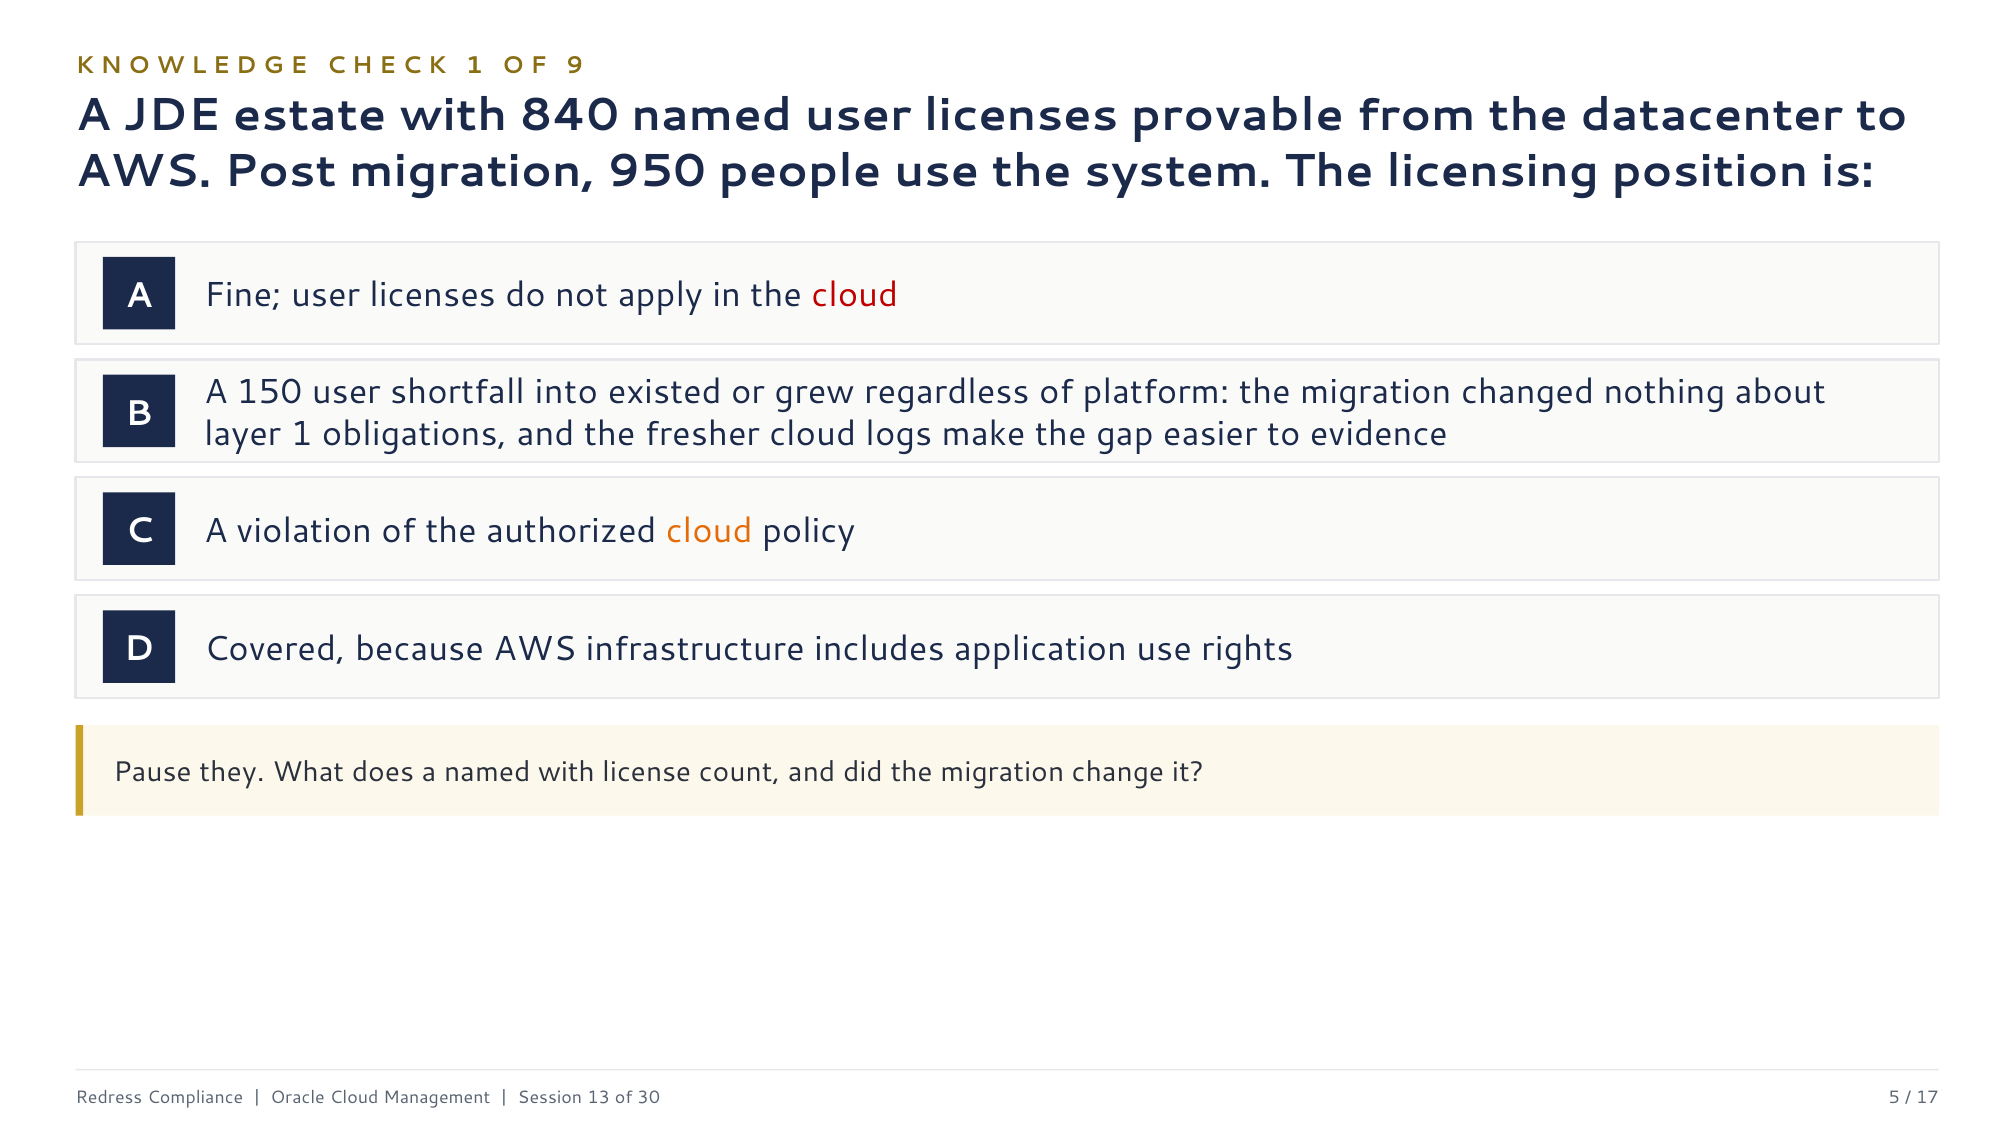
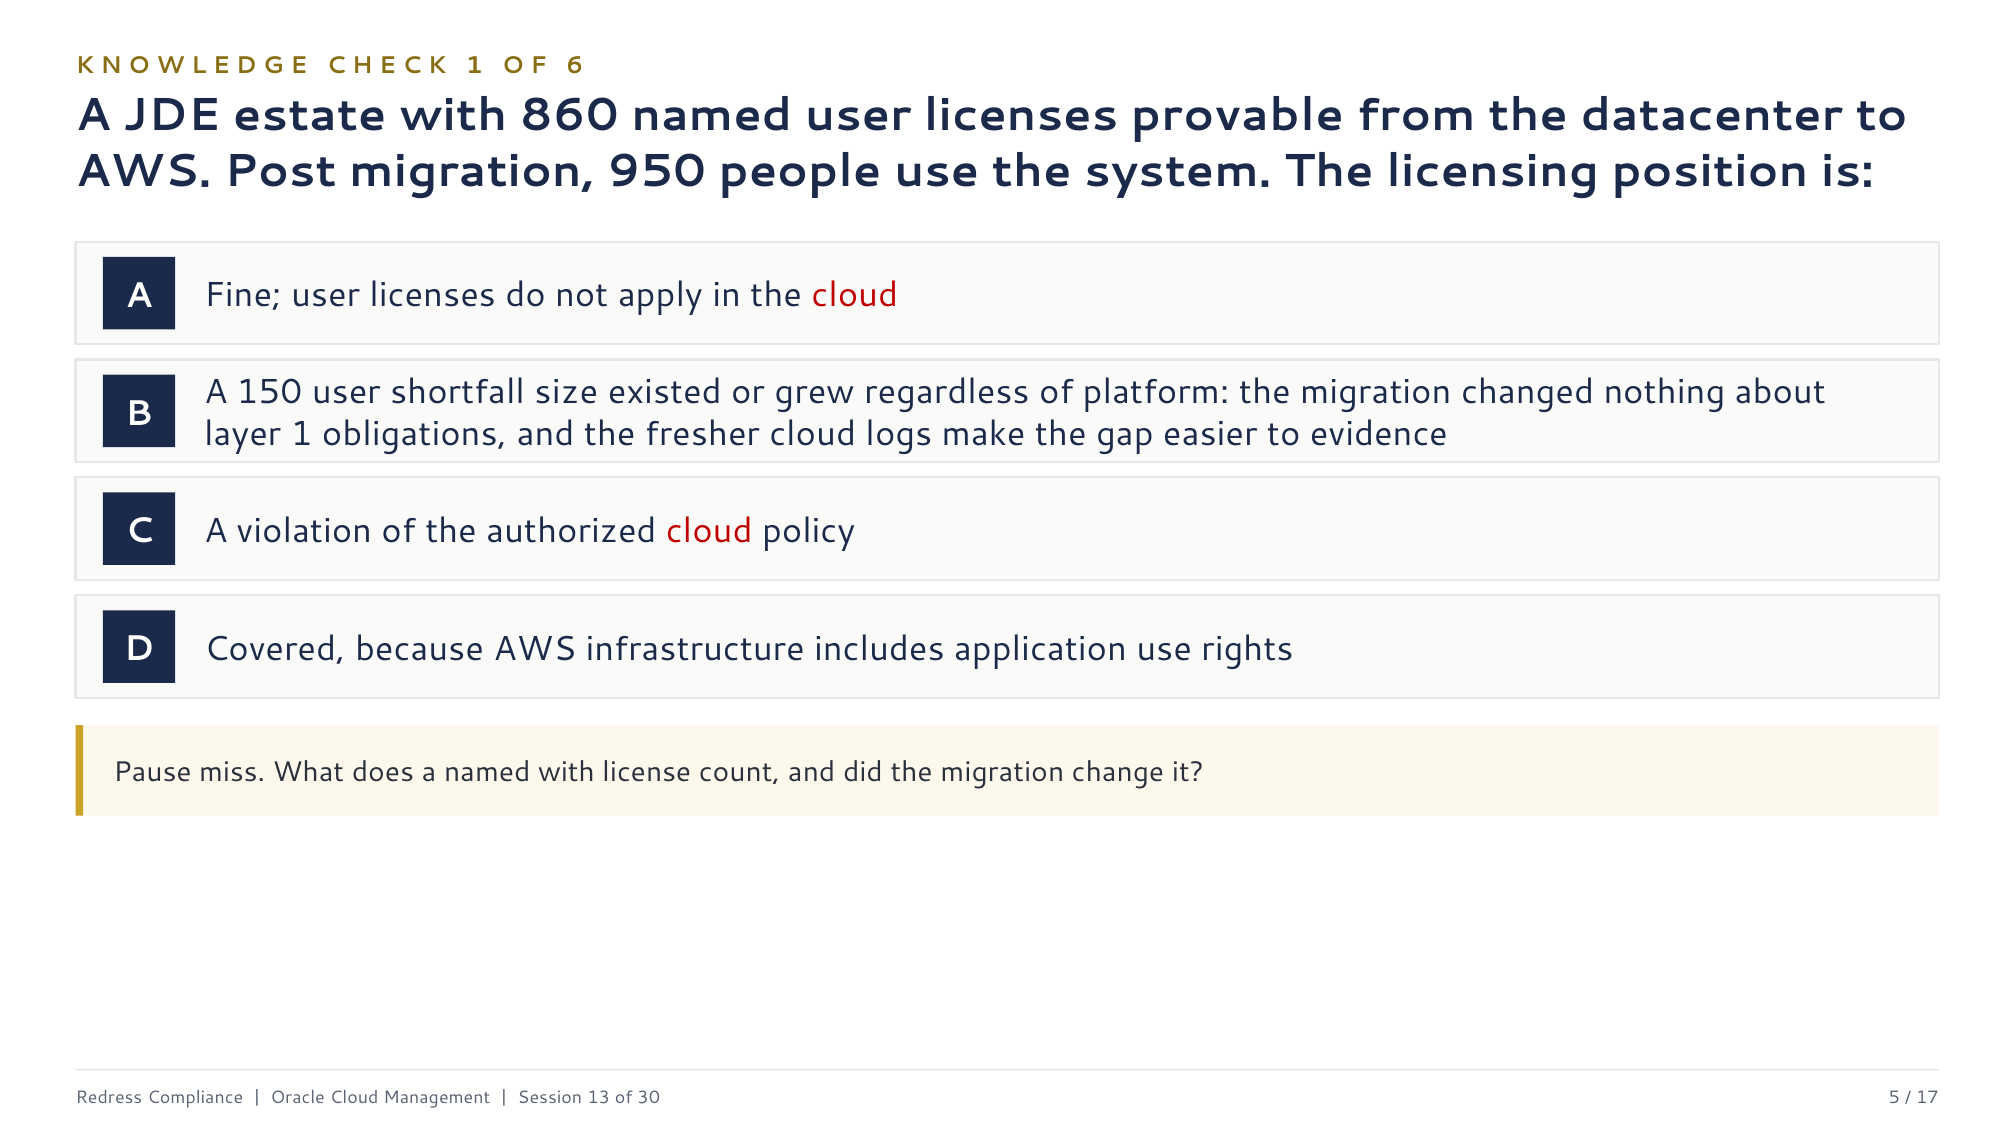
9: 9 -> 6
840: 840 -> 860
into: into -> size
cloud at (709, 531) colour: orange -> red
they: they -> miss
